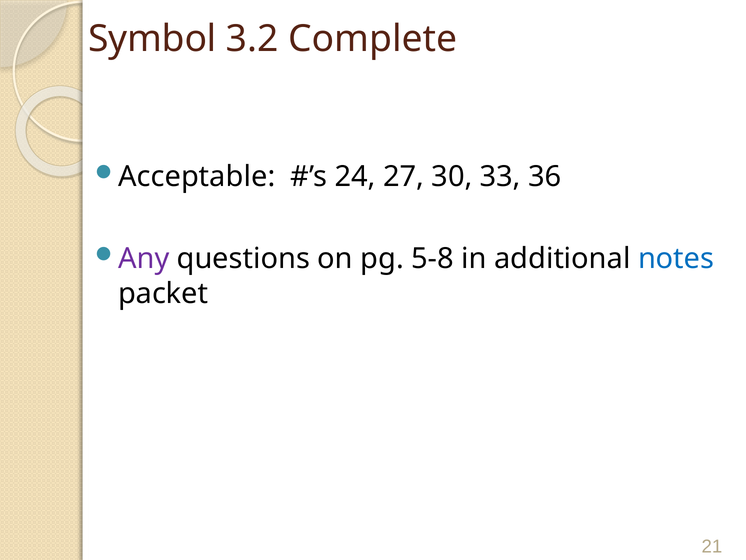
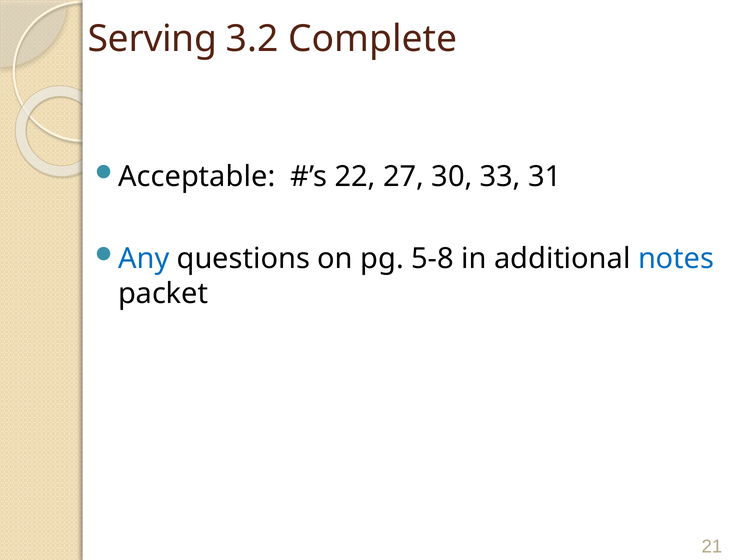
Symbol: Symbol -> Serving
24: 24 -> 22
36: 36 -> 31
Any colour: purple -> blue
